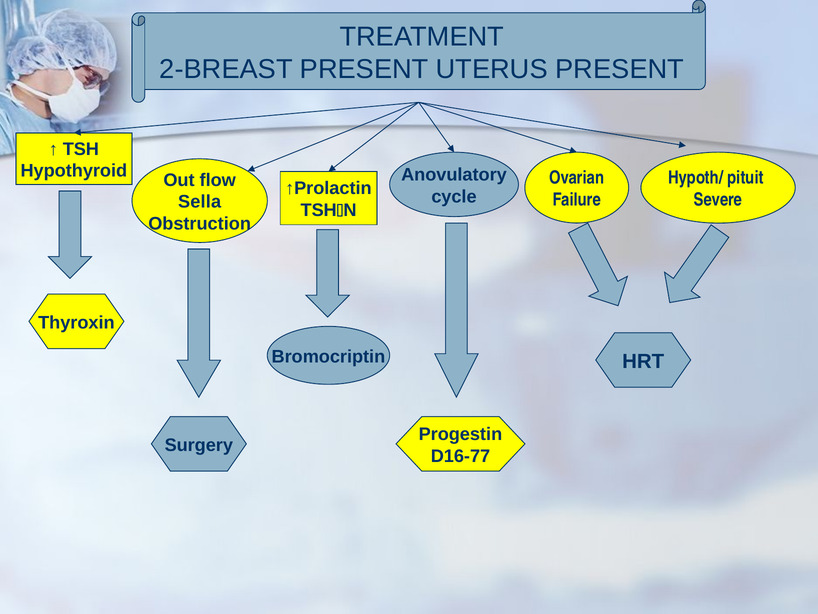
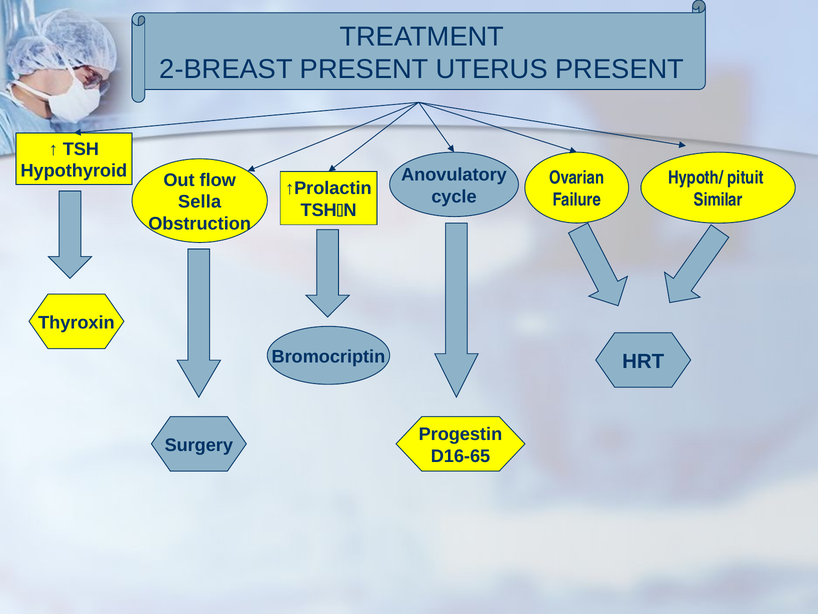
Severe: Severe -> Similar
D16-77: D16-77 -> D16-65
